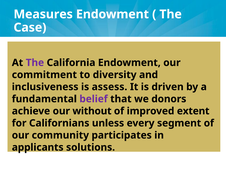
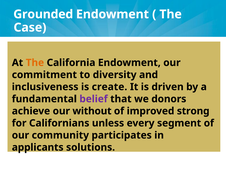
Measures: Measures -> Grounded
The at (35, 62) colour: purple -> orange
assess: assess -> create
extent: extent -> strong
